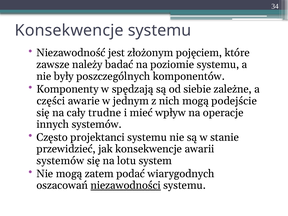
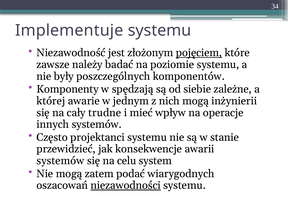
Konsekwencje at (69, 30): Konsekwencje -> Implementuje
pojęciem underline: none -> present
części: części -> której
podejście: podejście -> inżynierii
lotu: lotu -> celu
